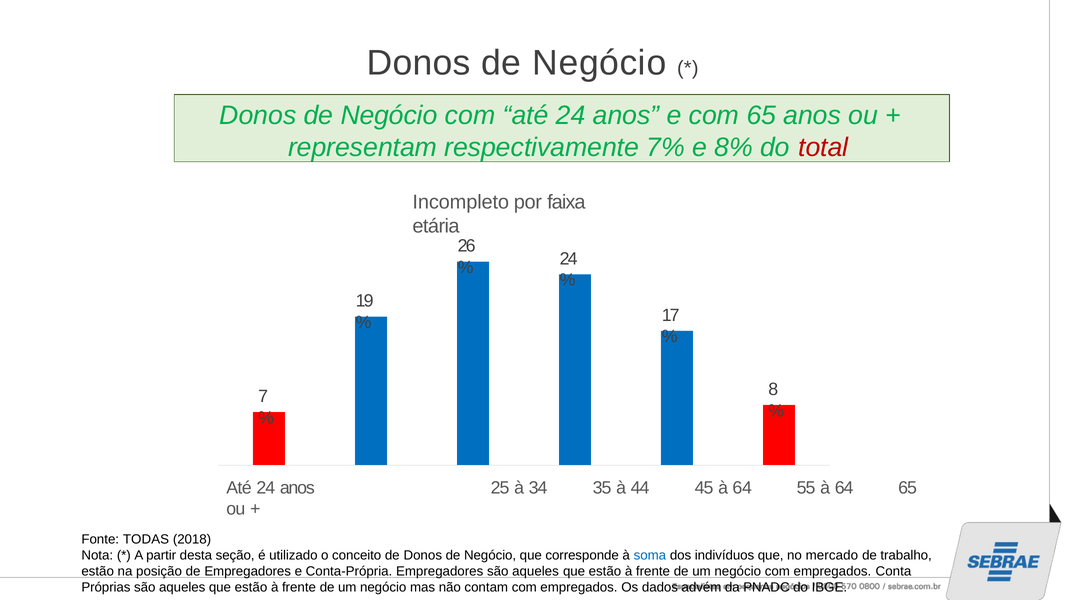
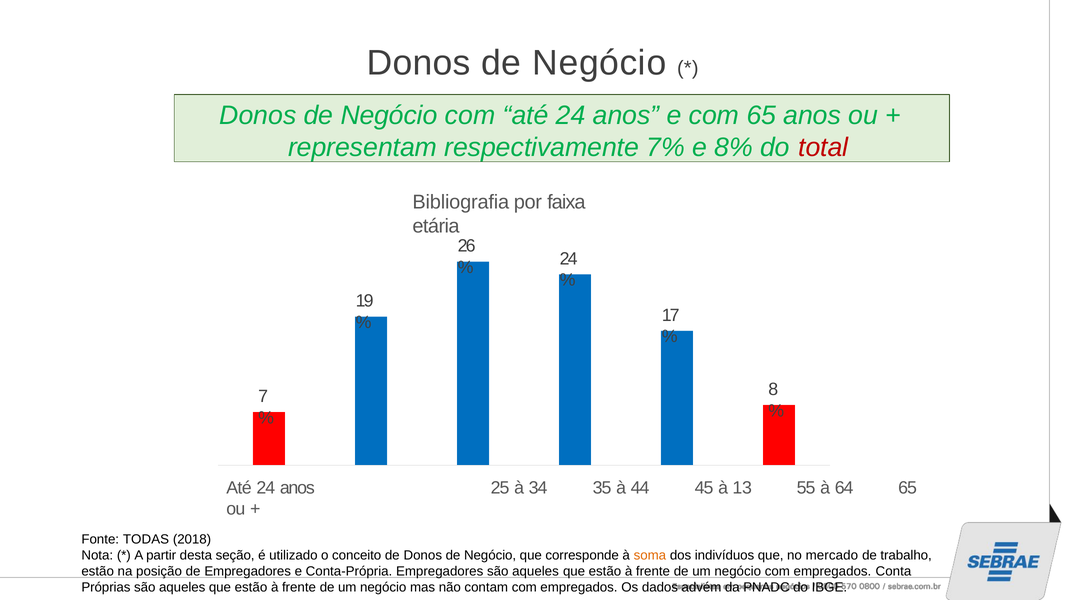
Incompleto: Incompleto -> Bibliografia
45 à 64: 64 -> 13
soma colour: blue -> orange
